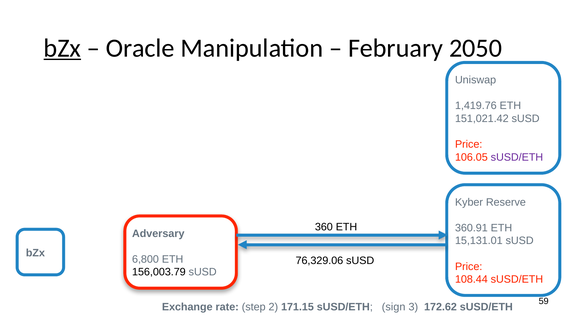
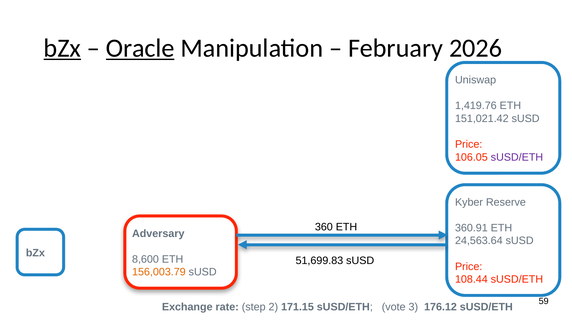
Oracle underline: none -> present
2050: 2050 -> 2026
15,131.01: 15,131.01 -> 24,563.64
6,800: 6,800 -> 8,600
76,329.06: 76,329.06 -> 51,699.83
156,003.79 colour: black -> orange
sign: sign -> vote
172.62: 172.62 -> 176.12
